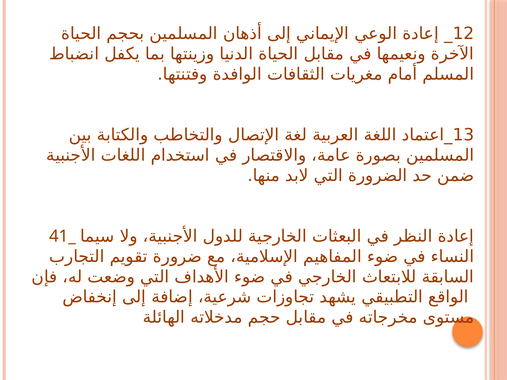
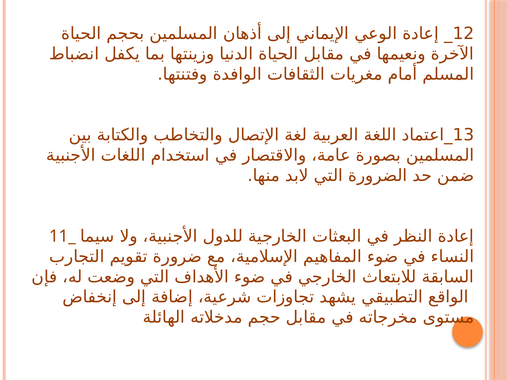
41_: 41_ -> 11_
